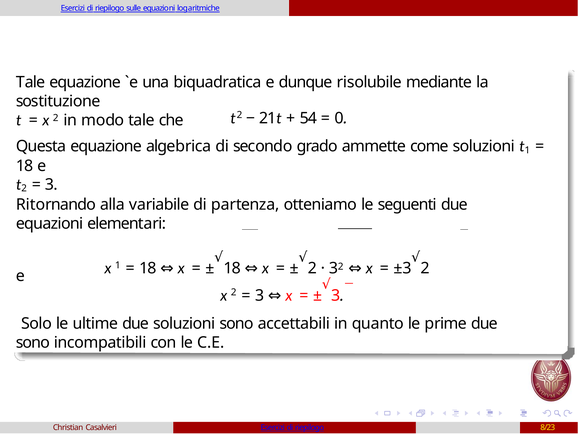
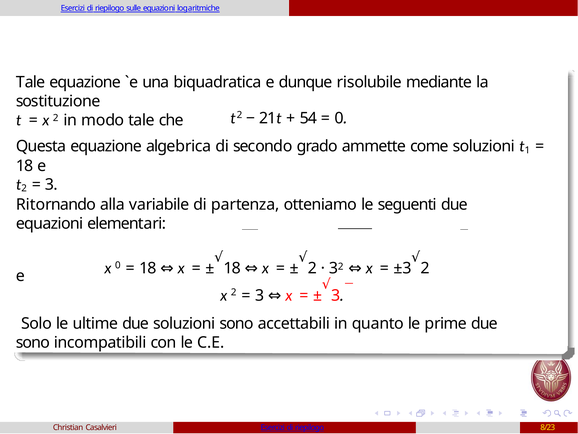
x 1: 1 -> 0
